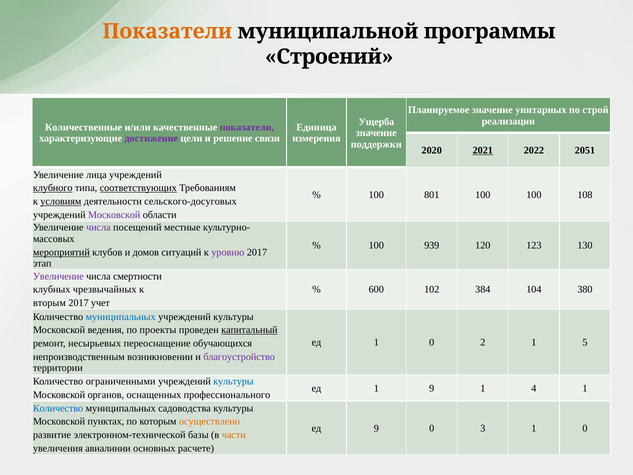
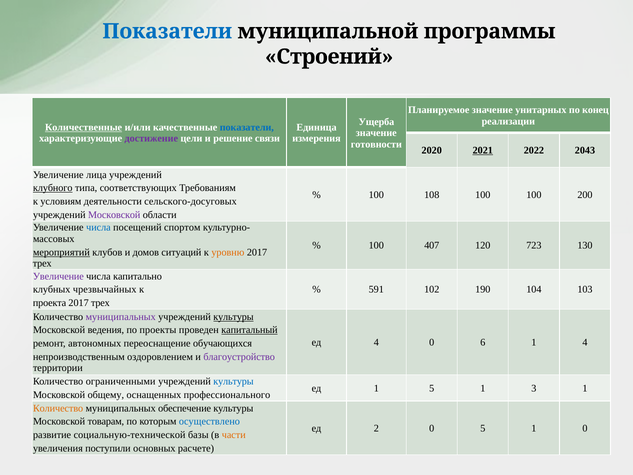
Показатели at (167, 31) colour: orange -> blue
строй: строй -> конец
Количественные underline: none -> present
показатели at (247, 127) colour: purple -> blue
поддержки: поддержки -> готовности
2051: 2051 -> 2043
соответствующих underline: present -> none
801: 801 -> 108
108: 108 -> 200
условиям underline: present -> none
числа at (98, 228) colour: purple -> blue
местные: местные -> спортом
939: 939 -> 407
123: 123 -> 723
уровню colour: purple -> orange
этап at (42, 263): этап -> трех
смертности: смертности -> капитально
600: 600 -> 591
384: 384 -> 190
380: 380 -> 103
вторым: вторым -> проекта
учет at (100, 303): учет -> трех
муниципальных at (121, 317) colour: blue -> purple
культуры at (233, 317) underline: none -> present
1 at (376, 342): 1 -> 4
2: 2 -> 6
1 5: 5 -> 4
несырьевых: несырьевых -> автономных
возникновении: возникновении -> оздоровлением
1 9: 9 -> 5
4: 4 -> 3
органов: органов -> общему
Количество at (58, 408) colour: blue -> orange
садоводства: садоводства -> обеспечение
пунктах: пунктах -> товарам
осуществлено colour: orange -> blue
ед 9: 9 -> 2
0 3: 3 -> 5
электронном-технической: электронном-технической -> социальную-технической
авиалинии: авиалинии -> поступили
